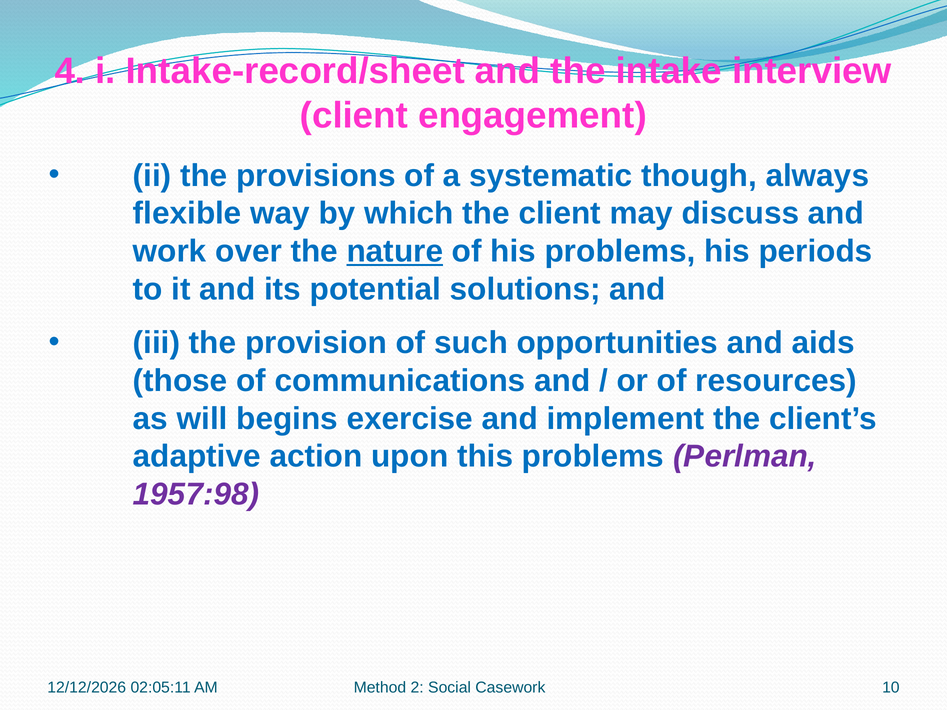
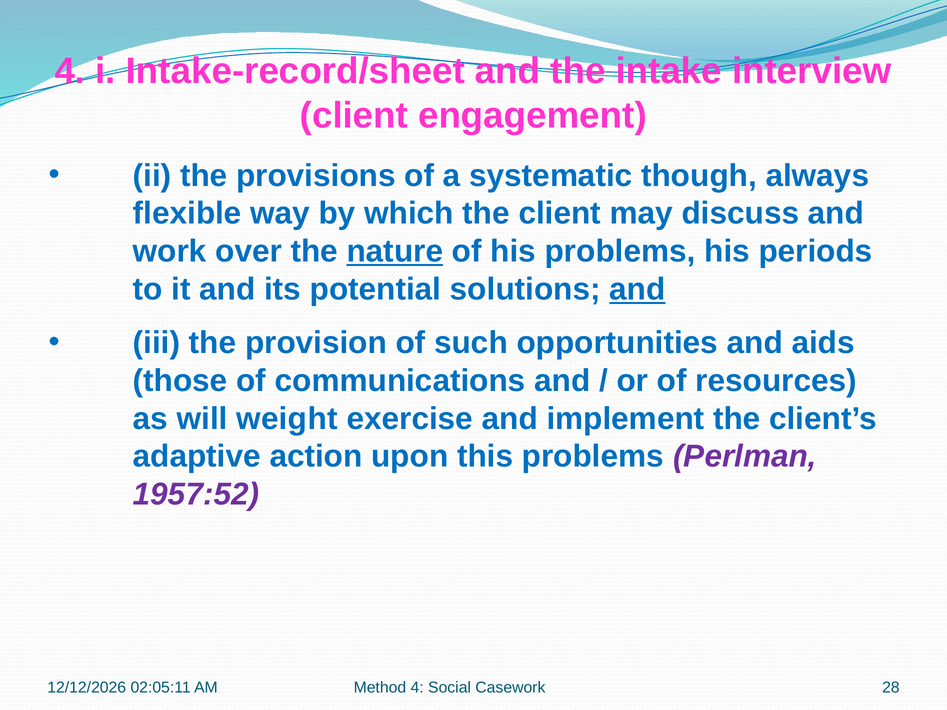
and at (637, 289) underline: none -> present
begins: begins -> weight
1957:98: 1957:98 -> 1957:52
Method 2: 2 -> 4
10: 10 -> 28
